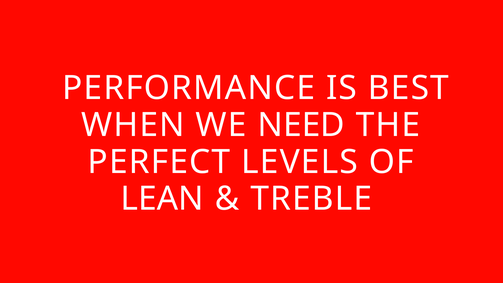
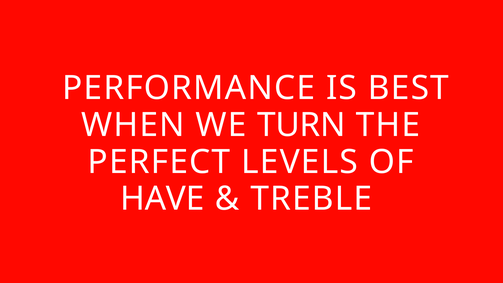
NEED: NEED -> TURN
LEAN: LEAN -> HAVE
